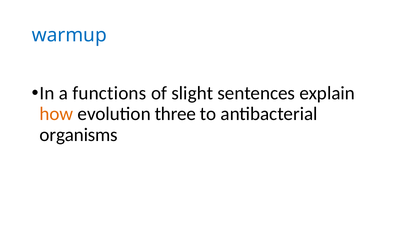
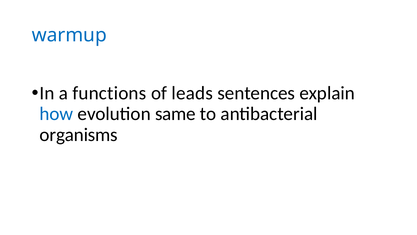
slight: slight -> leads
how colour: orange -> blue
three: three -> same
